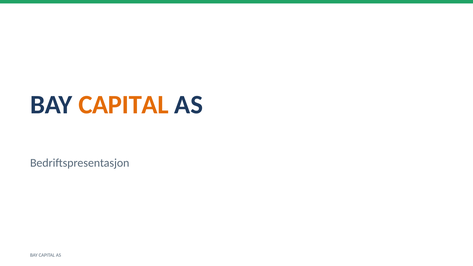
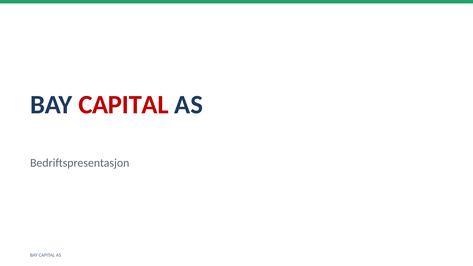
CAPITAL at (123, 105) colour: orange -> red
